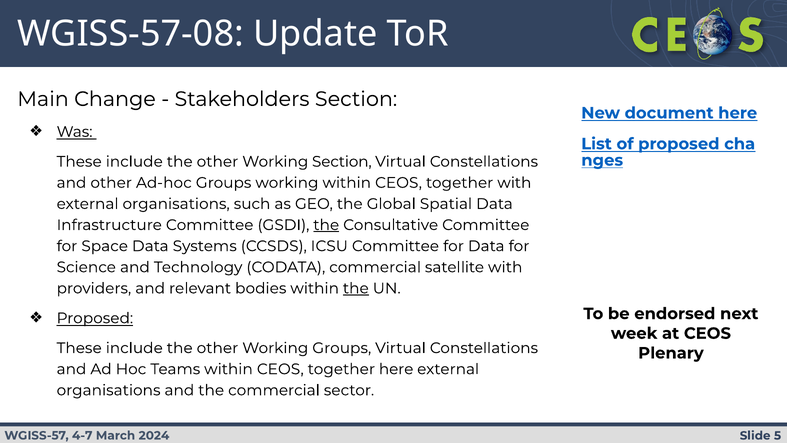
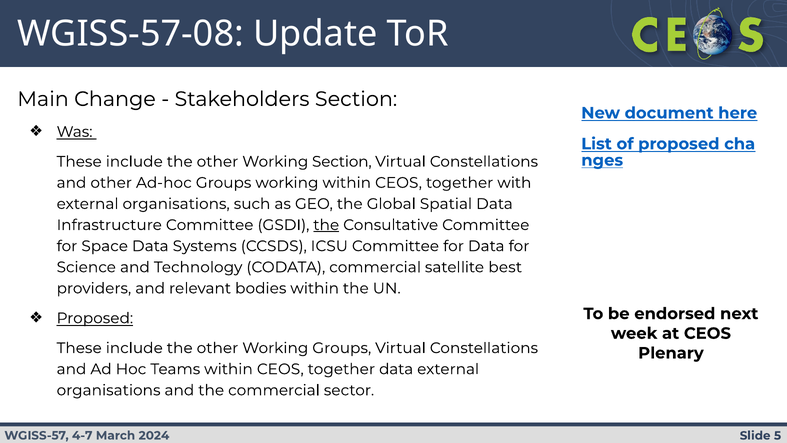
satellite with: with -> best
the at (356, 288) underline: present -> none
together here: here -> data
